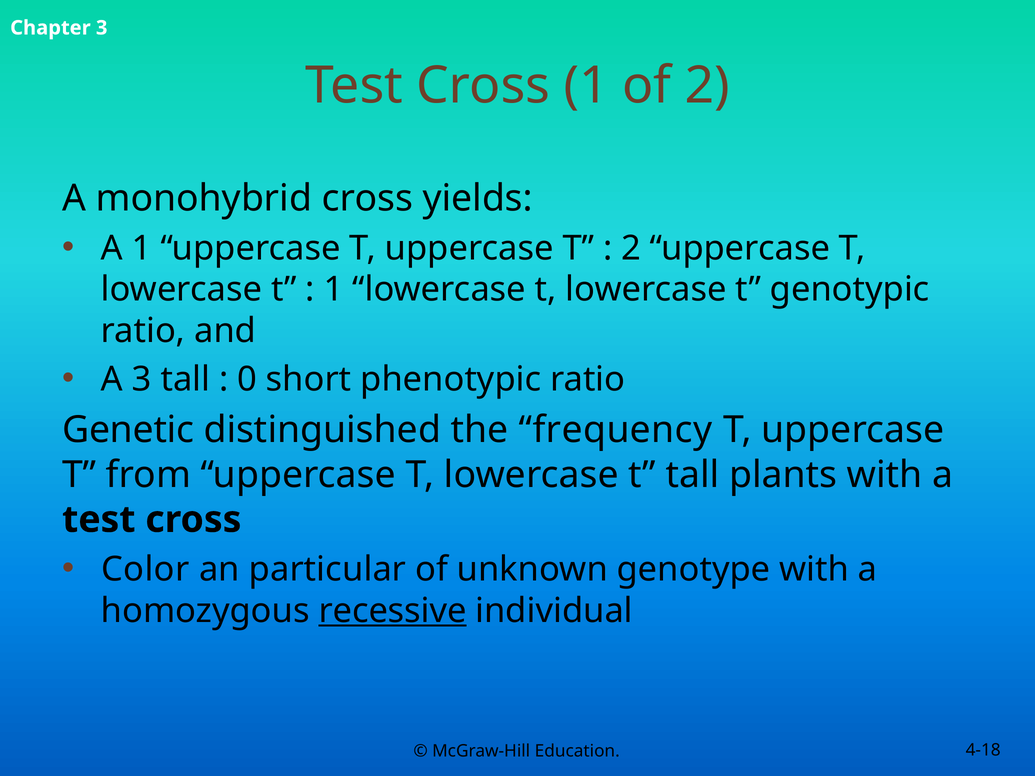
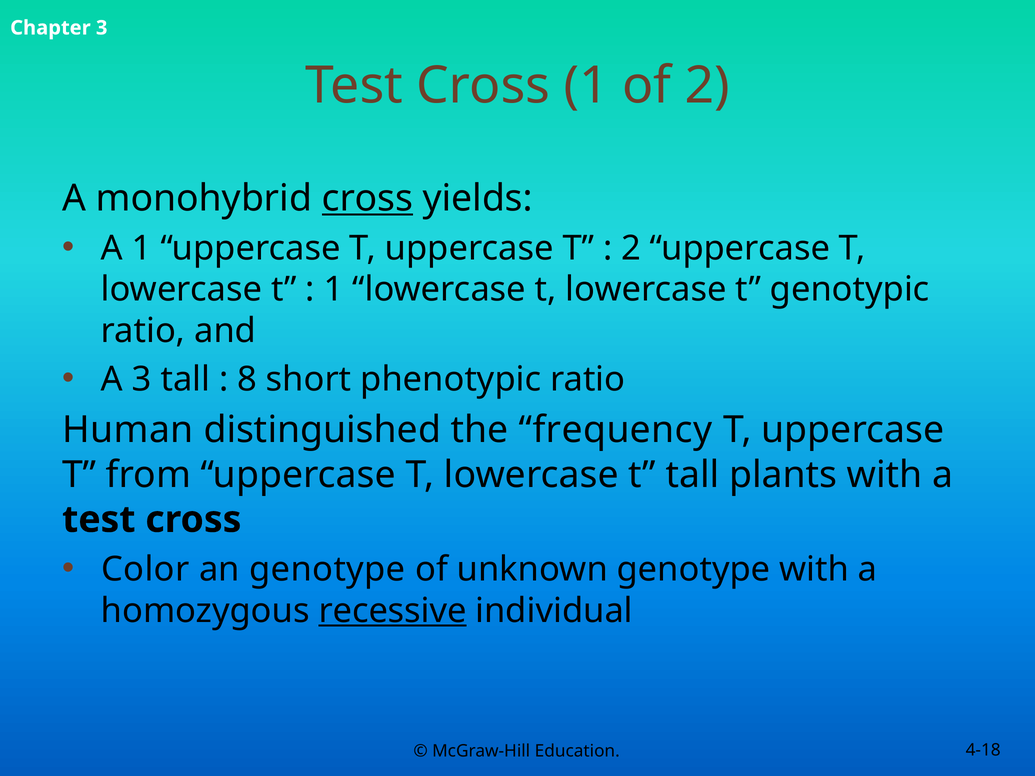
cross at (367, 198) underline: none -> present
0: 0 -> 8
Genetic: Genetic -> Human
an particular: particular -> genotype
